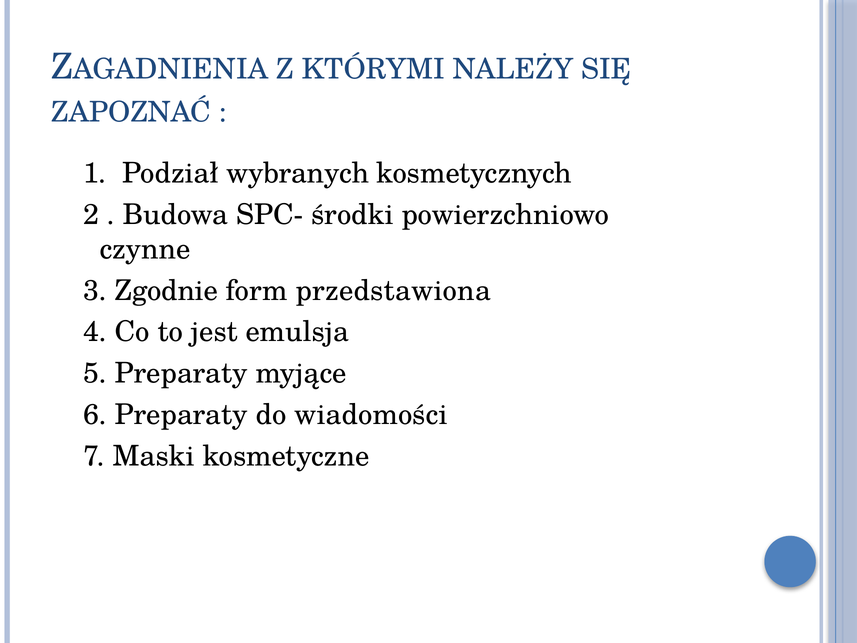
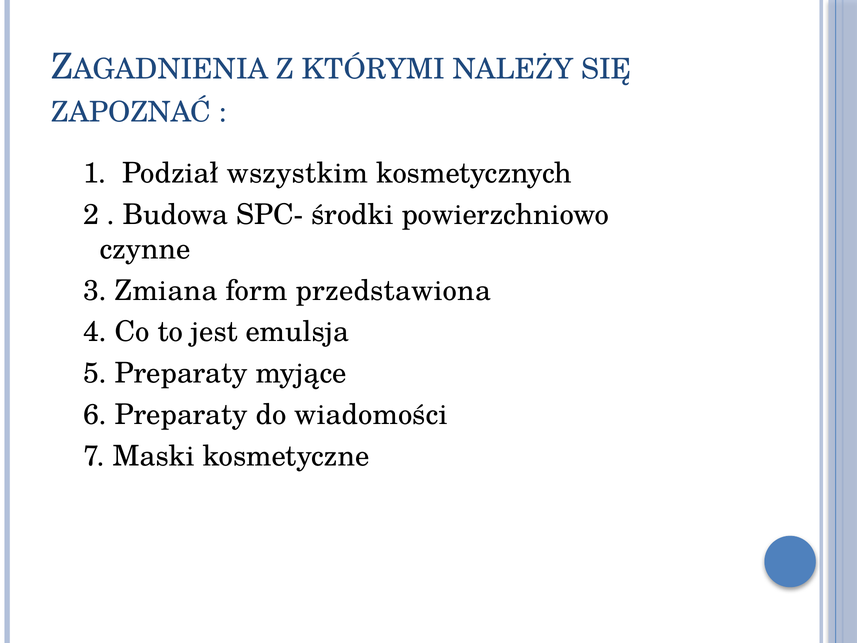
wybranych: wybranych -> wszystkim
Zgodnie: Zgodnie -> Zmiana
